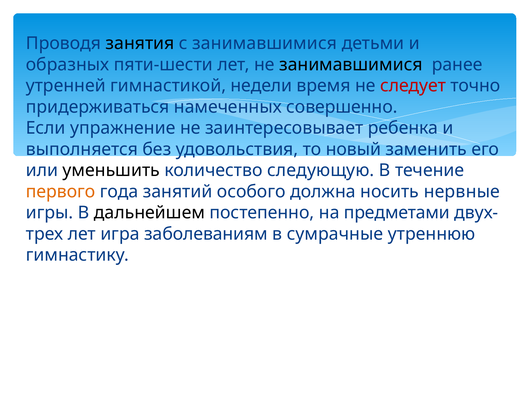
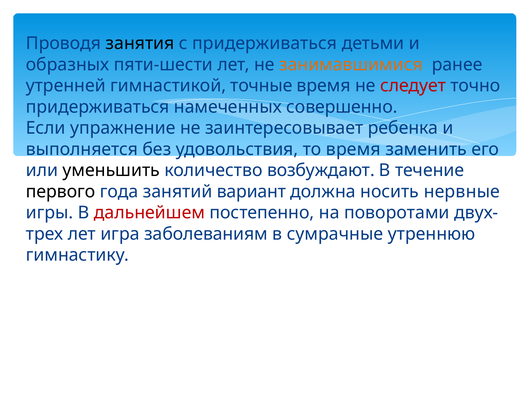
с занимавшимися: занимавшимися -> придерживаться
занимавшимися at (351, 64) colour: black -> orange
недели: недели -> точные
то новый: новый -> время
следующую: следующую -> возбуждают
первого colour: orange -> black
особого: особого -> вариант
дальнейшем colour: black -> red
предметами: предметами -> поворотами
